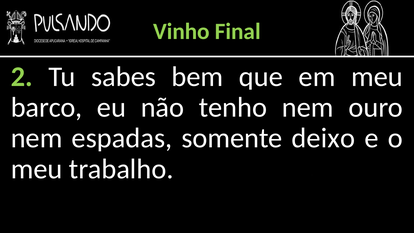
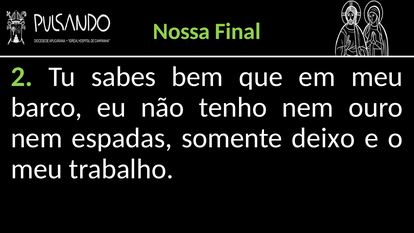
Vinho: Vinho -> Nossa
